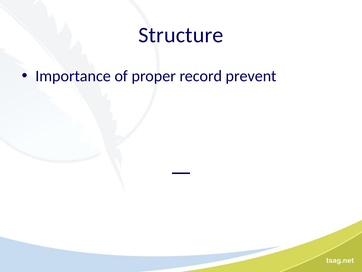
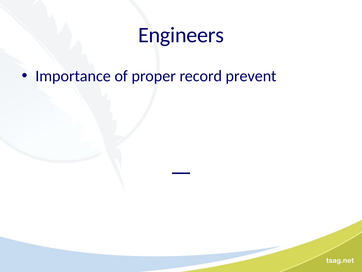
Structure: Structure -> Engineers
